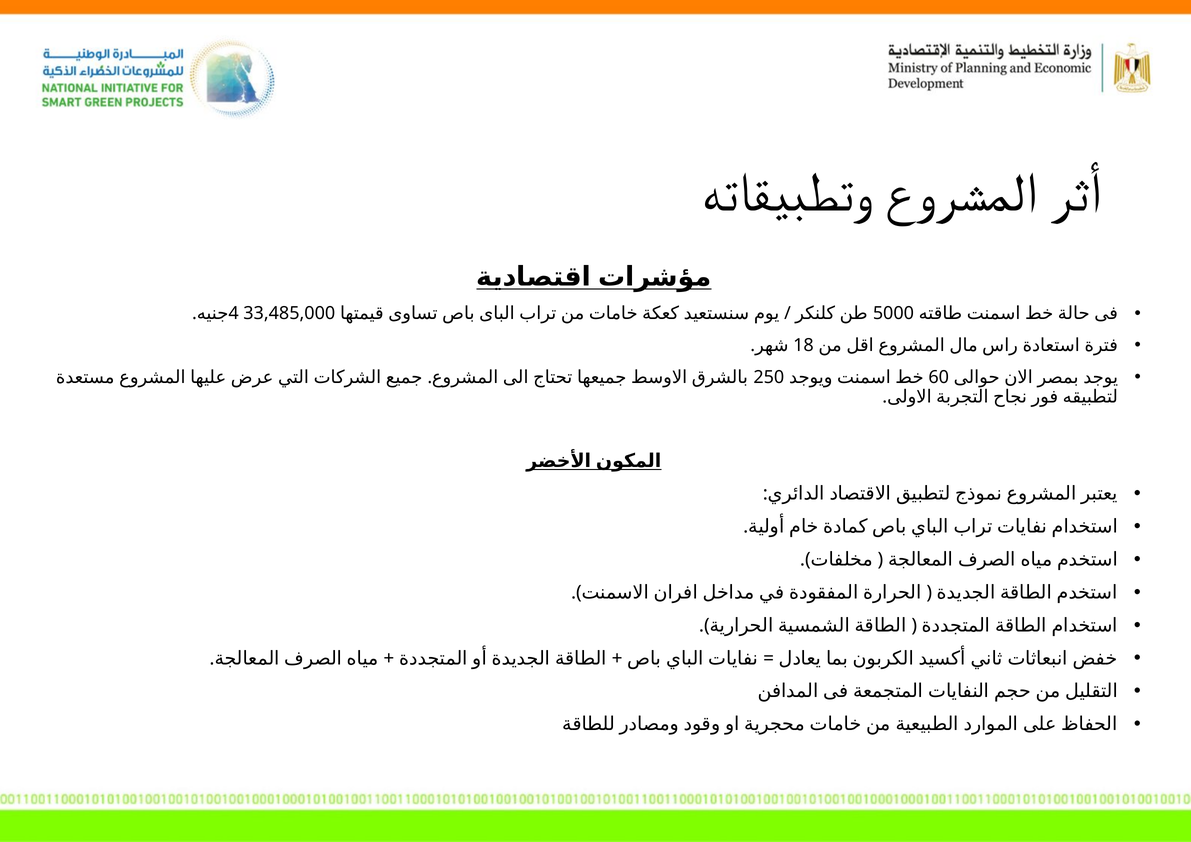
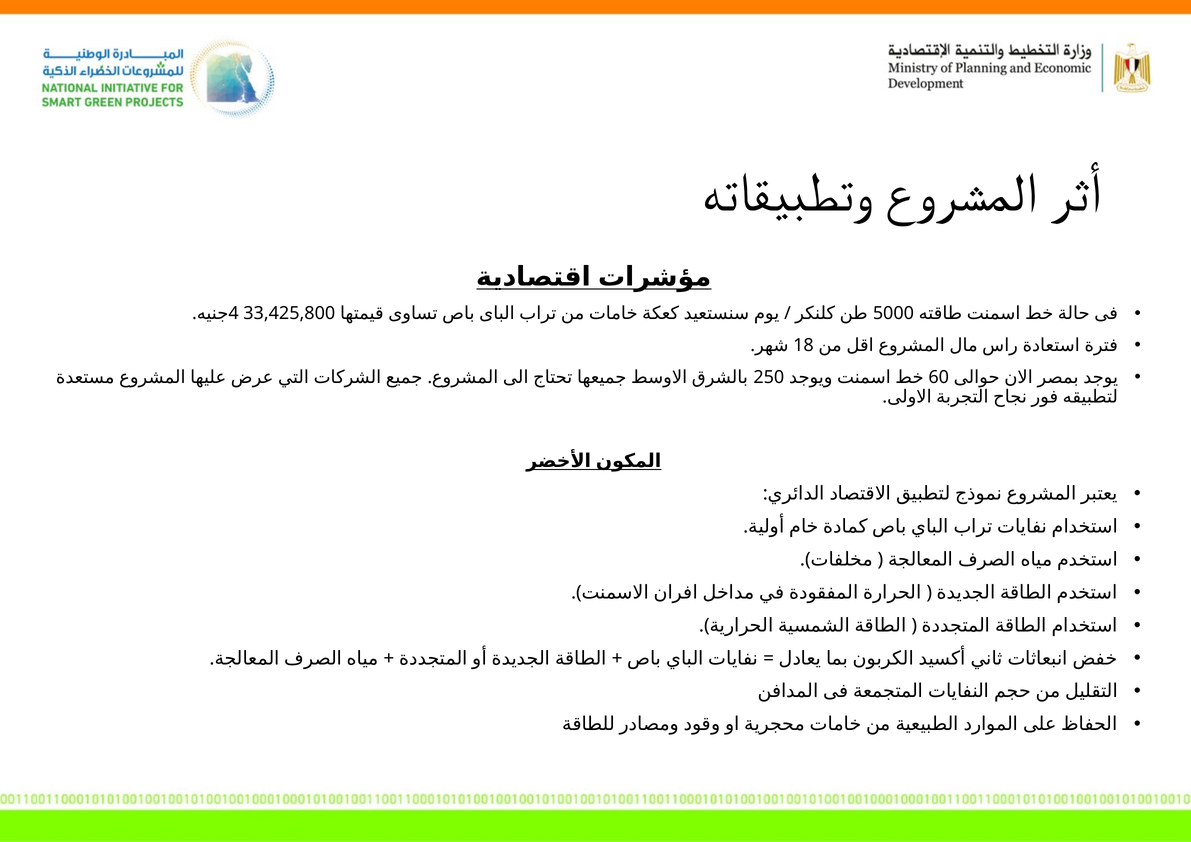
33,485,000: 33,485,000 -> 33,425,800
